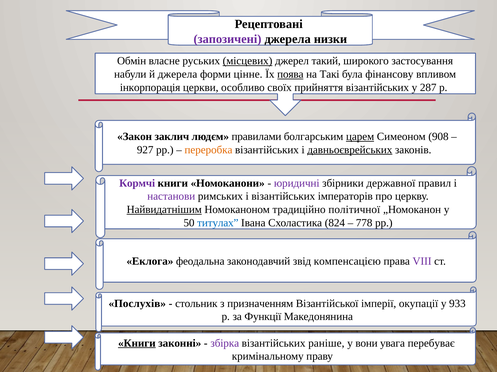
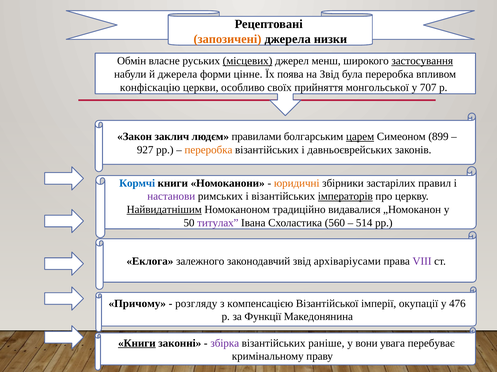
запозичені colour: purple -> orange
такий: такий -> менш
застосування underline: none -> present
поява underline: present -> none
на Такі: Такі -> Звід
була фінансову: фінансову -> переробка
інкорпорація: інкорпорація -> конфіскацію
прийняття візантійських: візантійських -> монгольської
287: 287 -> 707
908: 908 -> 899
давньоєврейських underline: present -> none
Кормчі colour: purple -> blue
юридичні colour: purple -> orange
державної: державної -> застарілих
імператорів underline: none -> present
політичної: політичної -> видавалися
титулах colour: blue -> purple
824: 824 -> 560
778: 778 -> 514
феодальна: феодальна -> залежного
компенсацією: компенсацією -> архіваріусами
Послухів: Послухів -> Причому
стольник: стольник -> розгляду
призначенням: призначенням -> компенсацією
933: 933 -> 476
